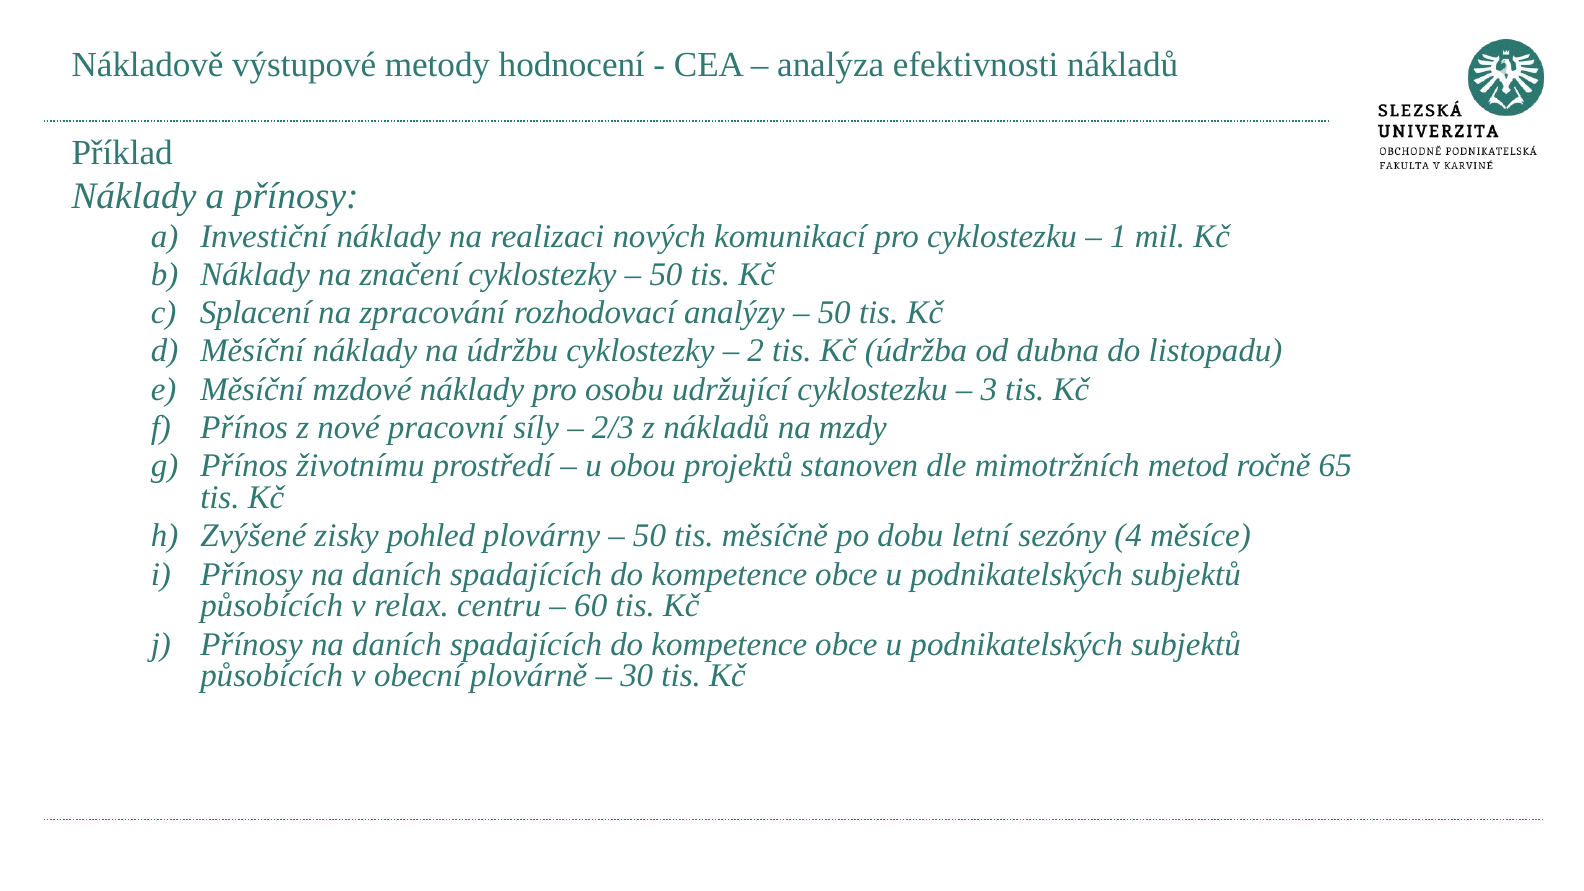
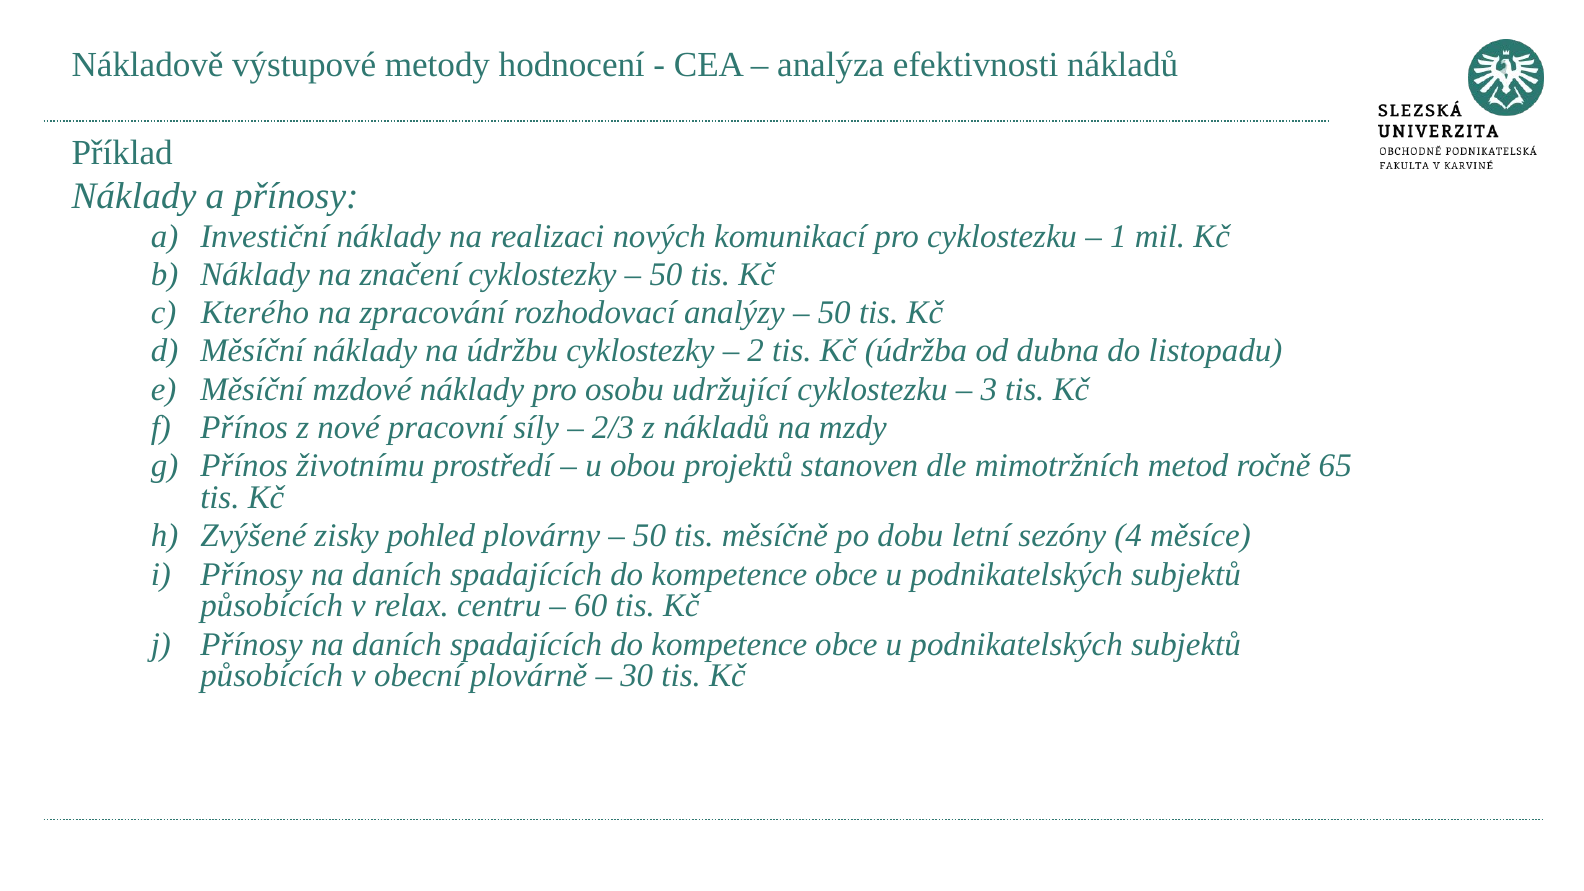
Splacení: Splacení -> Kterého
